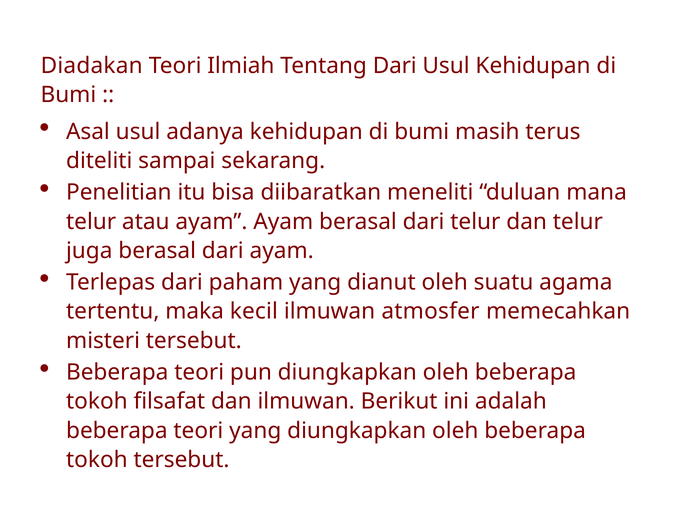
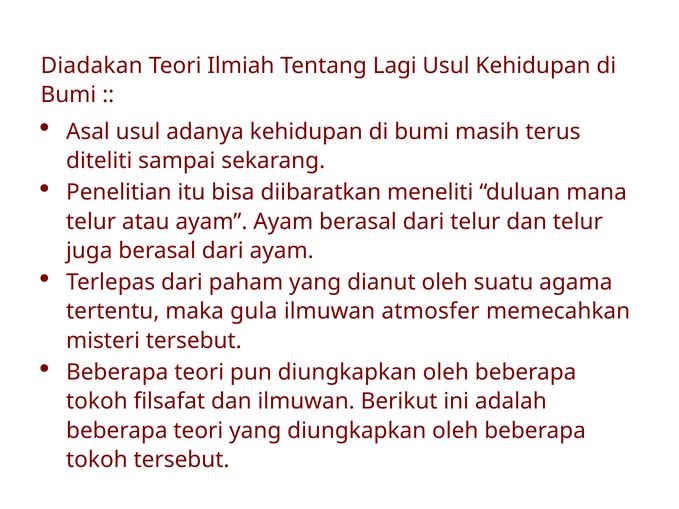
Tentang Dari: Dari -> Lagi
kecil: kecil -> gula
